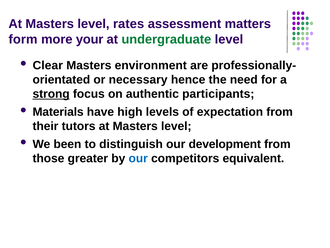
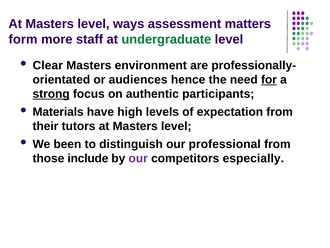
rates: rates -> ways
your: your -> staff
necessary: necessary -> audiences
for underline: none -> present
development: development -> professional
greater: greater -> include
our at (138, 158) colour: blue -> purple
equivalent: equivalent -> especially
